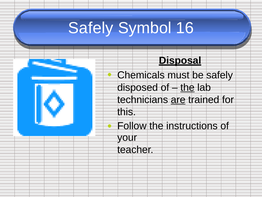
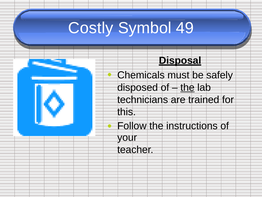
Safely at (91, 28): Safely -> Costly
16: 16 -> 49
are underline: present -> none
